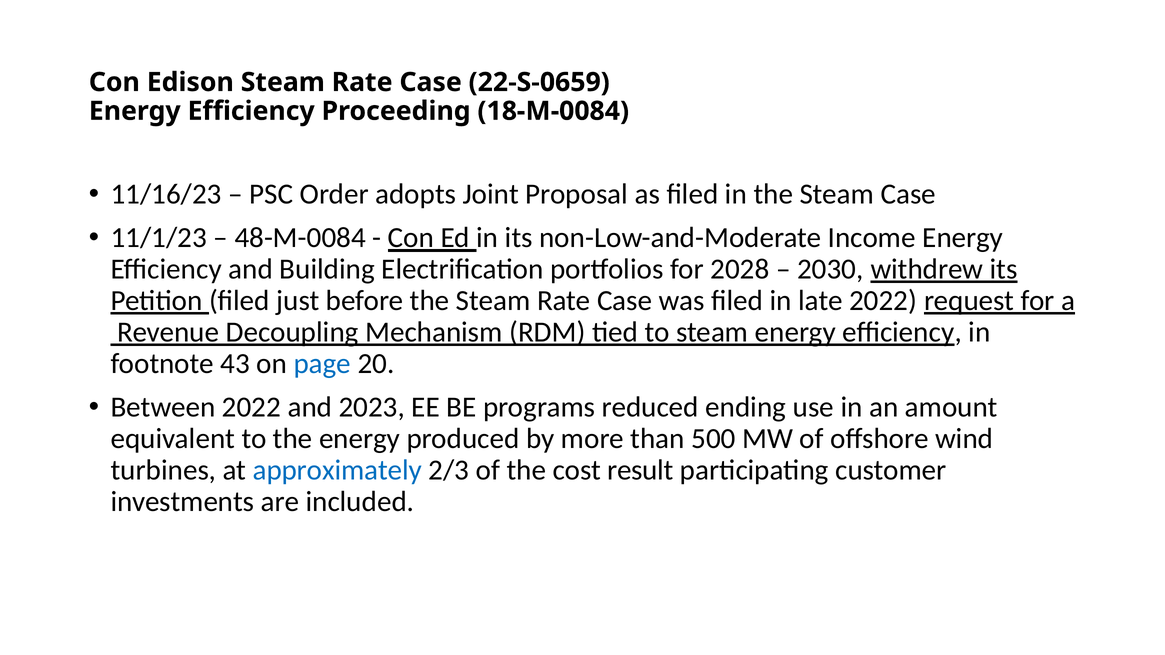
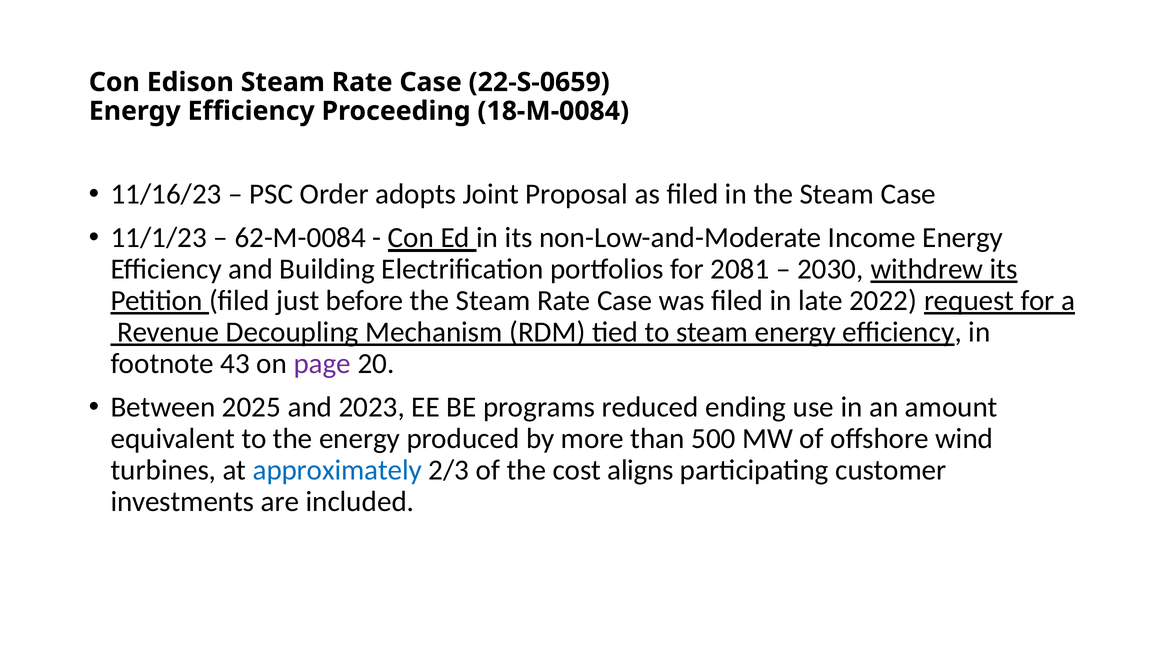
48-M-0084: 48-M-0084 -> 62-M-0084
2028: 2028 -> 2081
page colour: blue -> purple
Between 2022: 2022 -> 2025
result: result -> aligns
